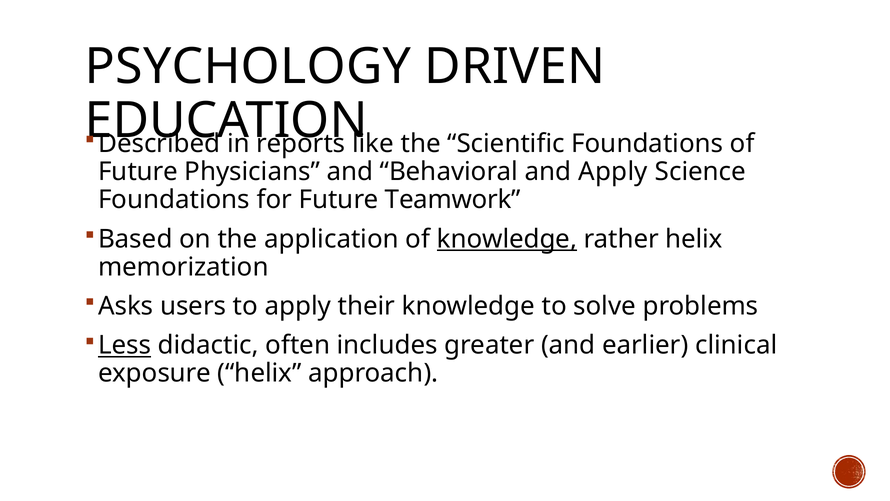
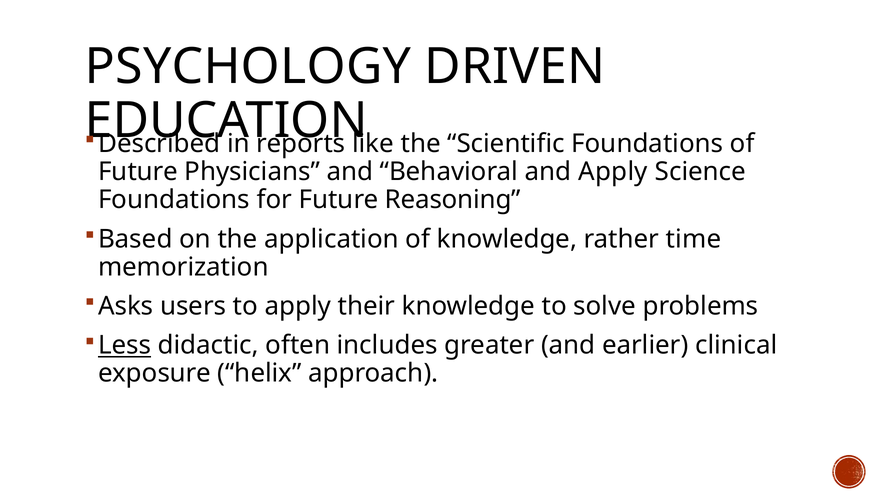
Teamwork: Teamwork -> Reasoning
knowledge at (507, 239) underline: present -> none
rather helix: helix -> time
